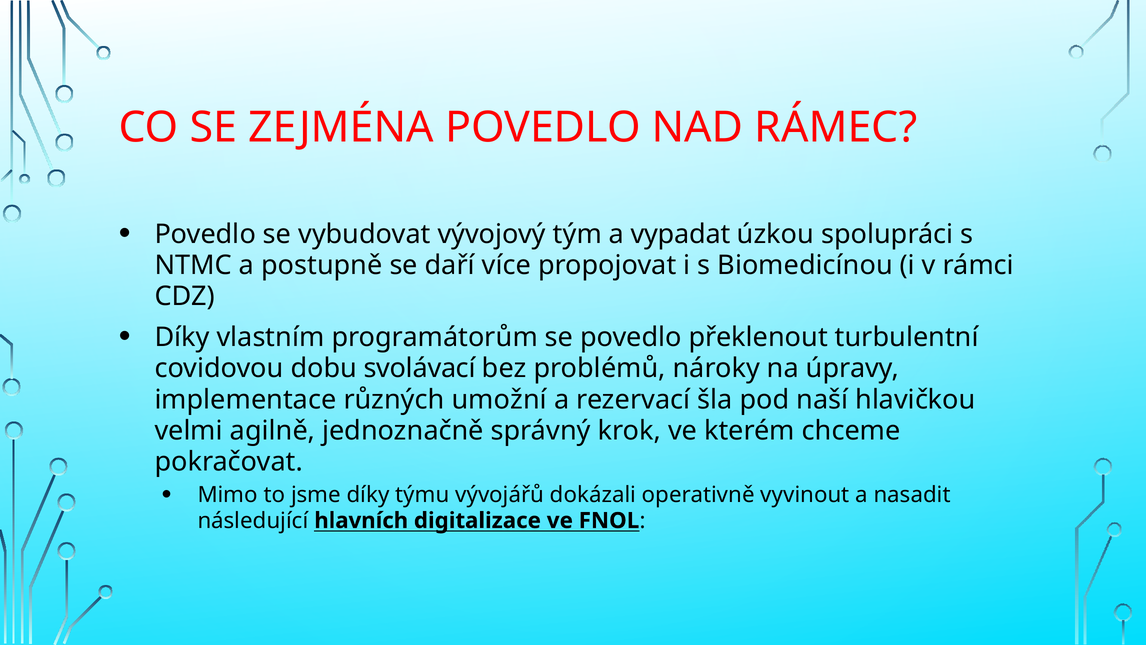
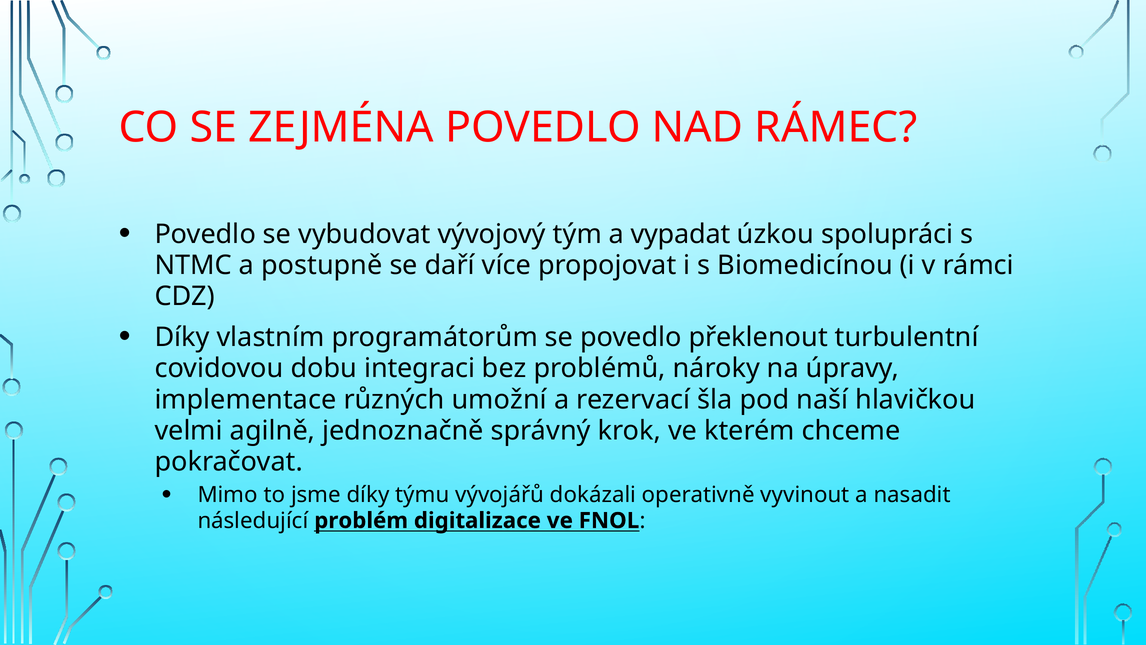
svolávací: svolávací -> integraci
hlavních: hlavních -> problém
